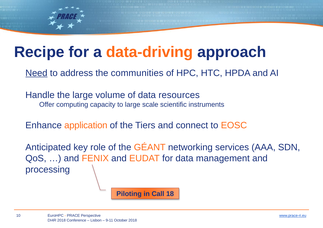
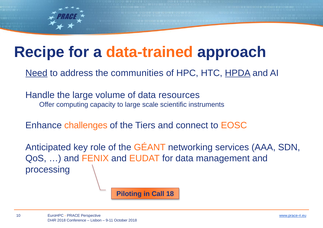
data-driving: data-driving -> data-trained
HPDA underline: none -> present
application: application -> challenges
